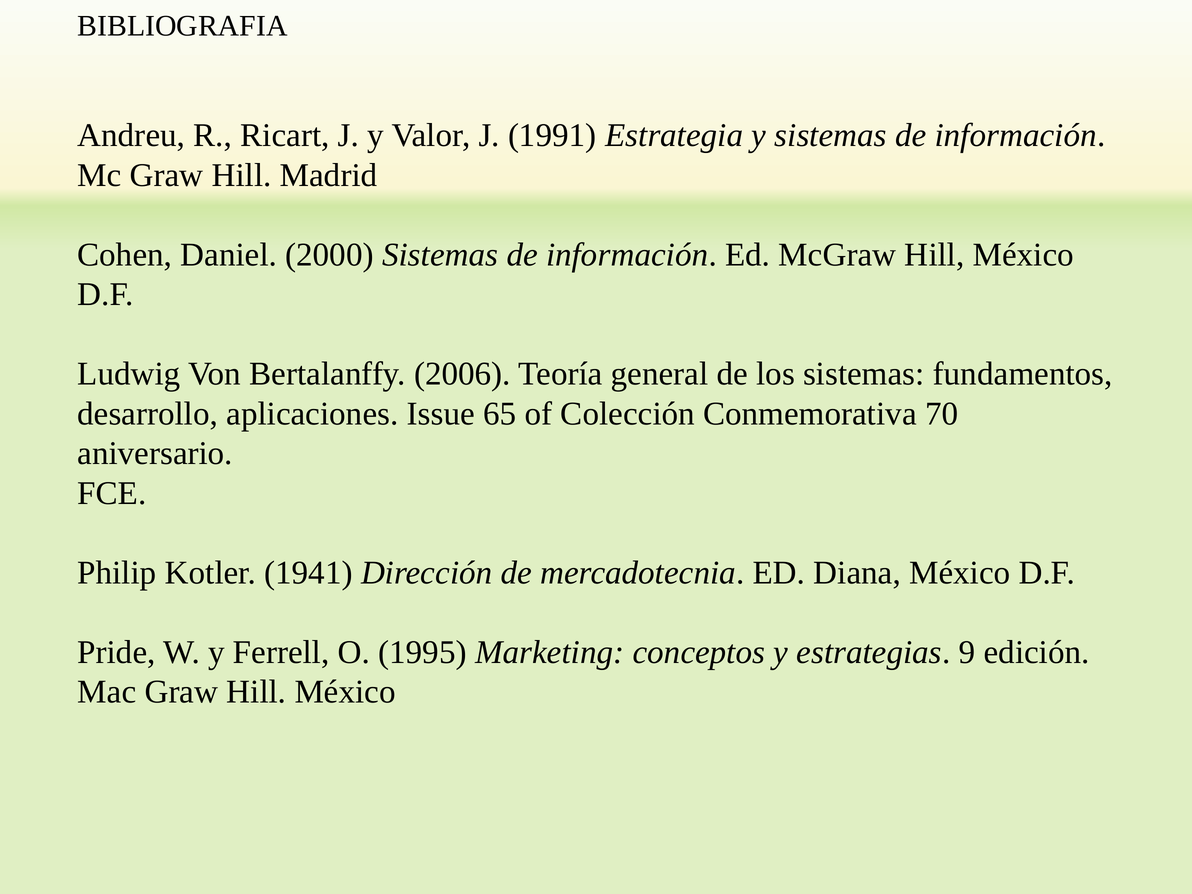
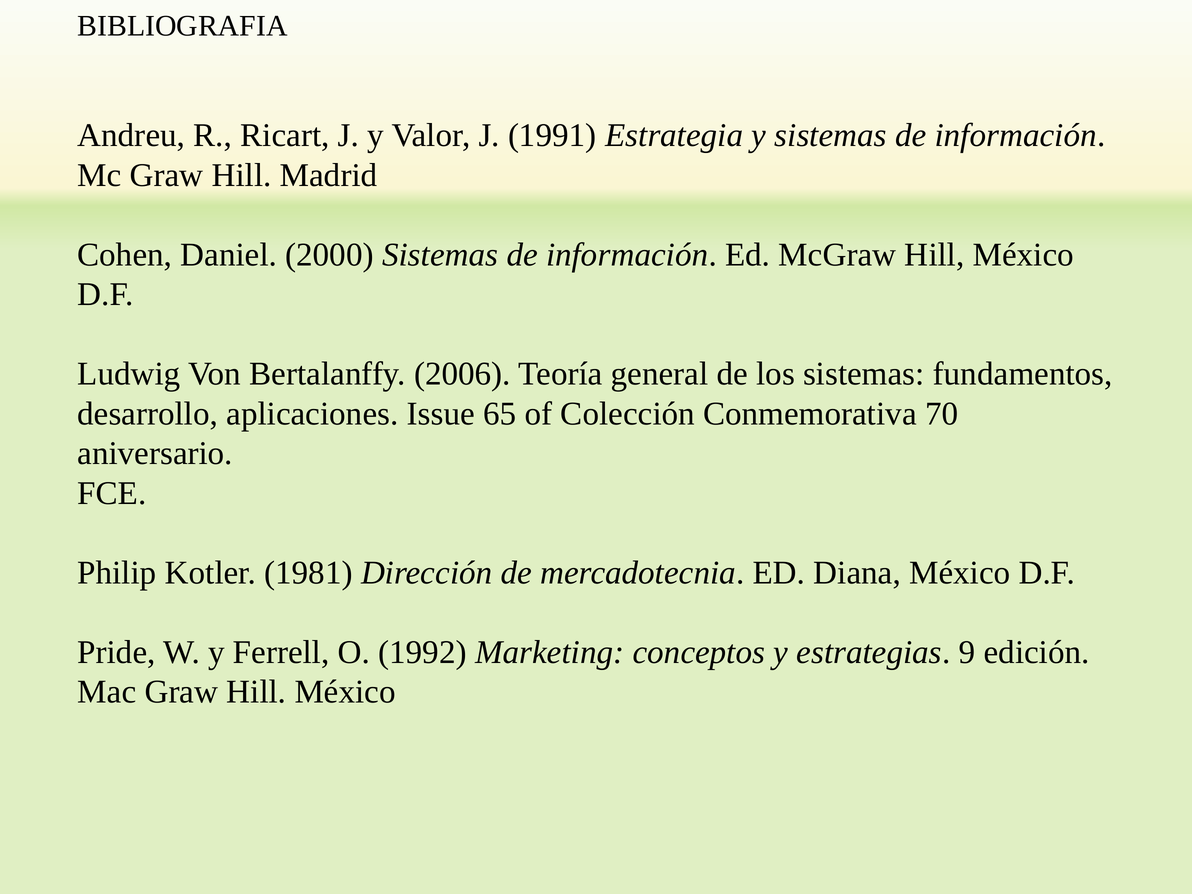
1941: 1941 -> 1981
1995: 1995 -> 1992
